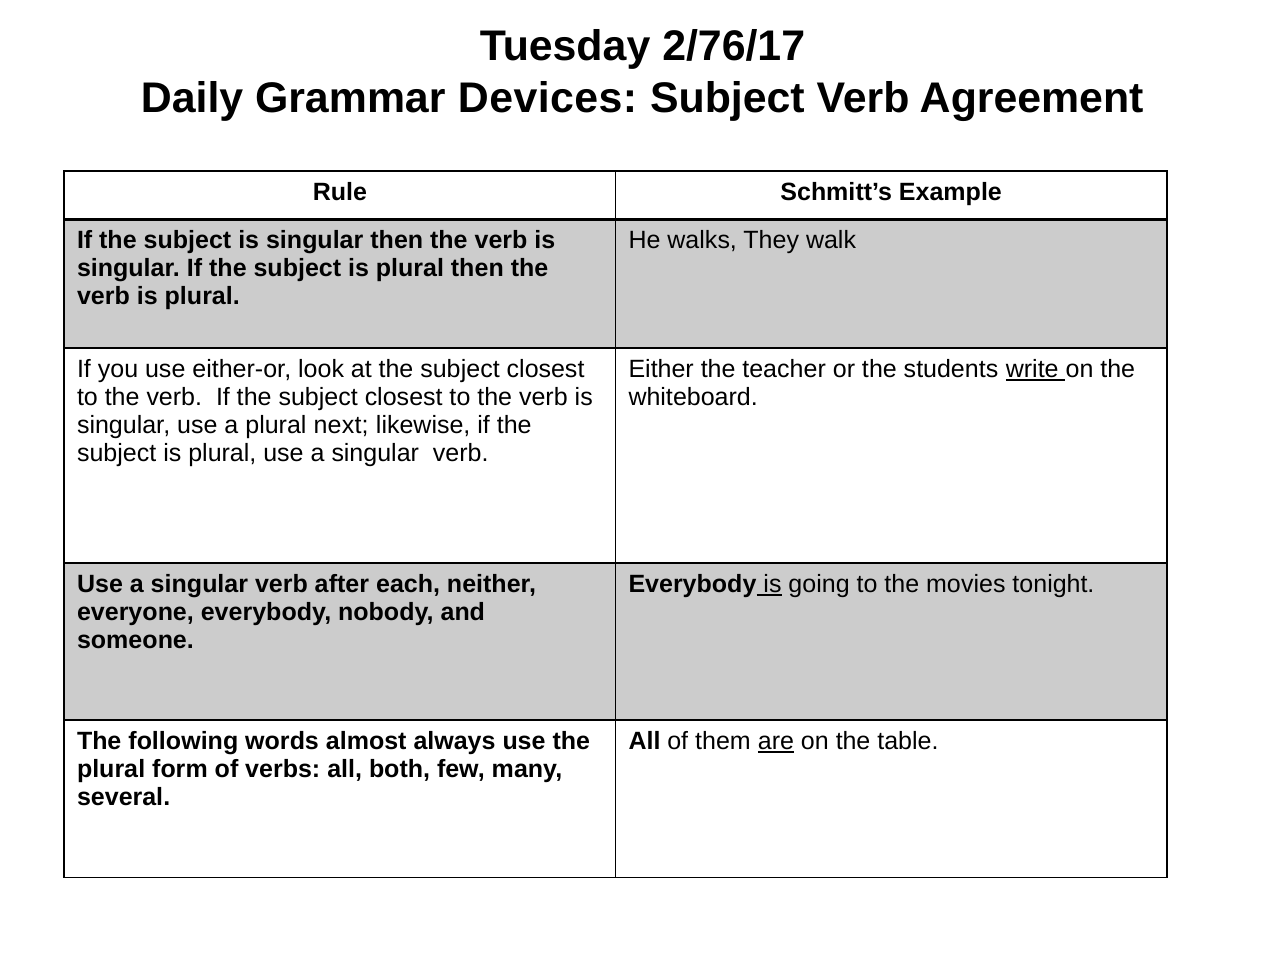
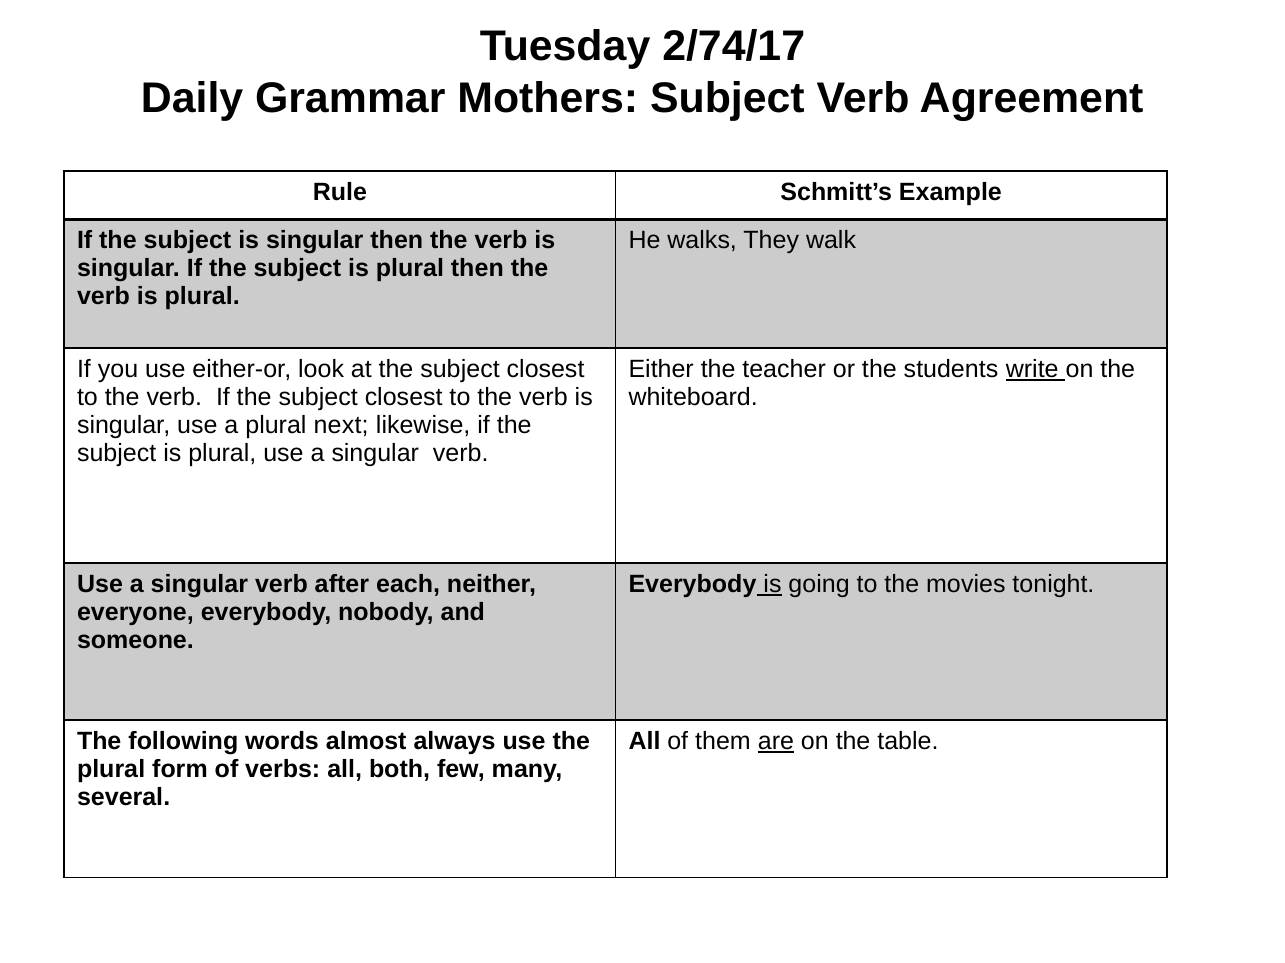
2/76/17: 2/76/17 -> 2/74/17
Devices: Devices -> Mothers
